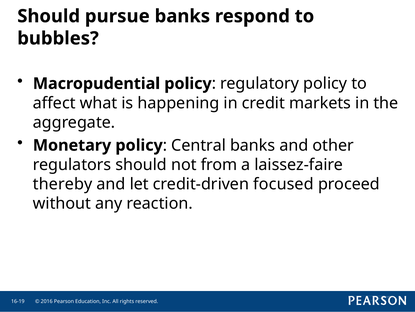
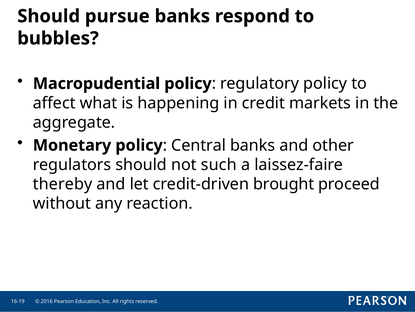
from: from -> such
focused: focused -> brought
